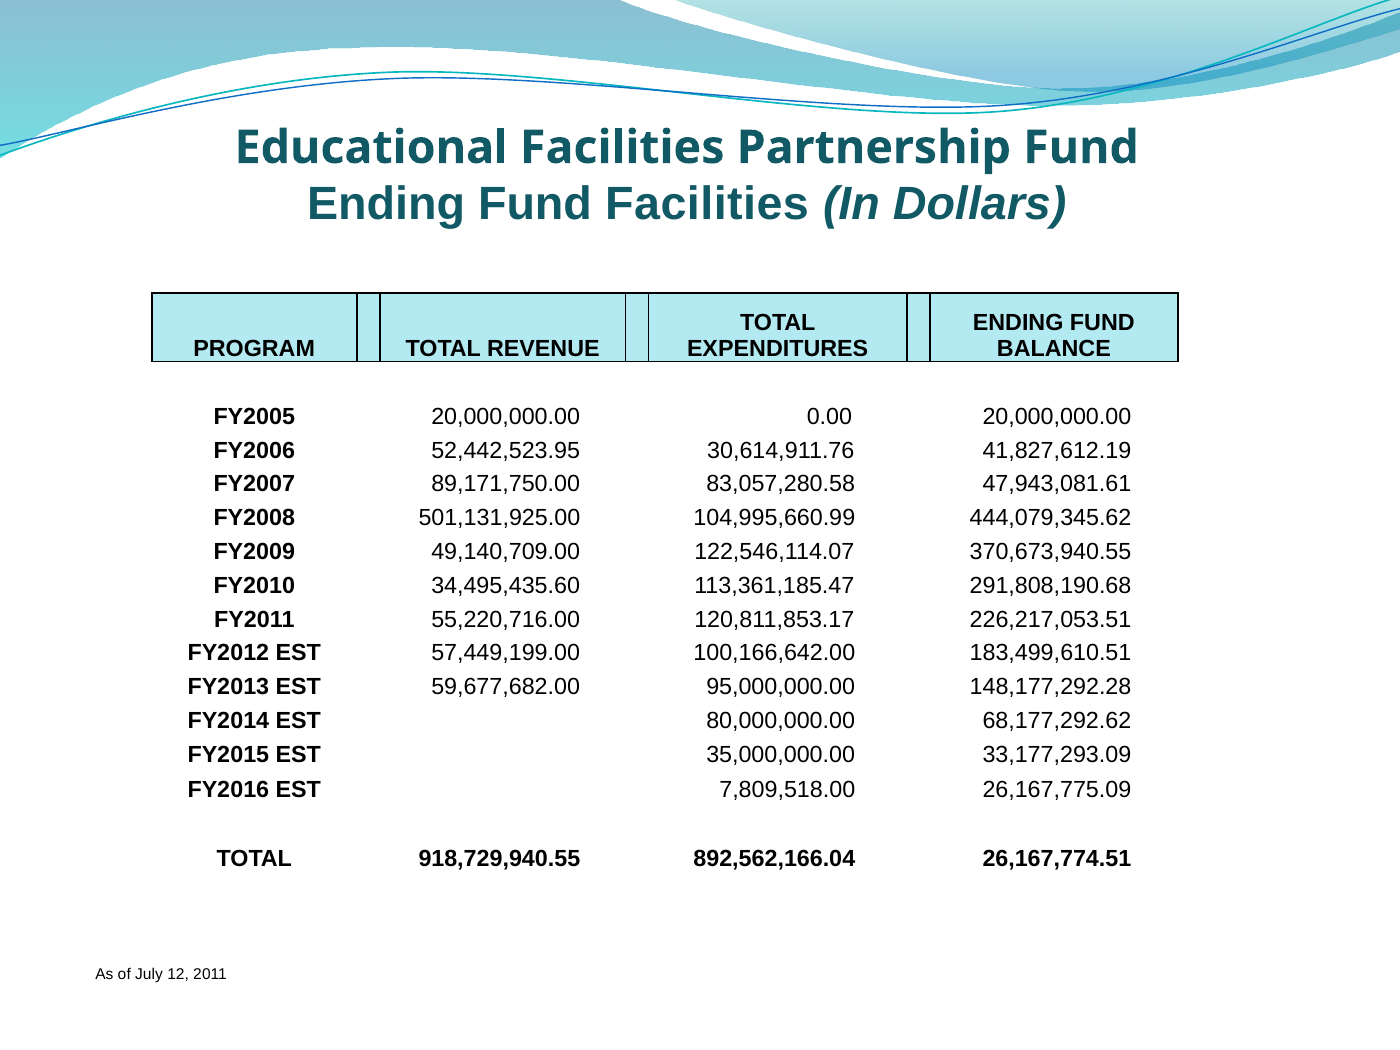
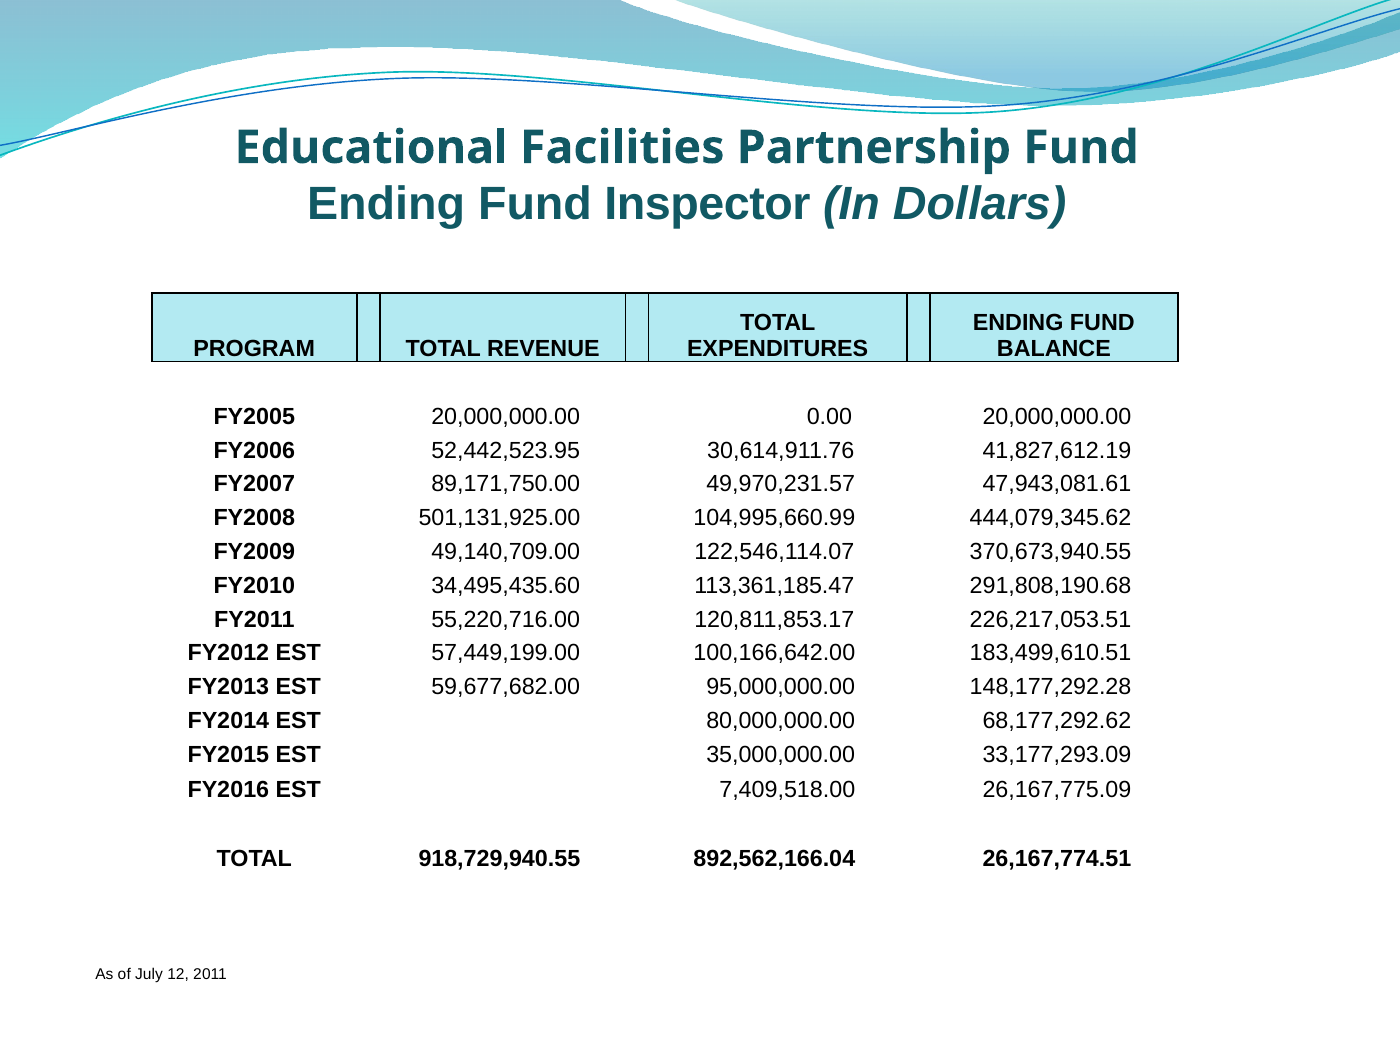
Fund Facilities: Facilities -> Inspector
83,057,280.58: 83,057,280.58 -> 49,970,231.57
7,809,518.00: 7,809,518.00 -> 7,409,518.00
